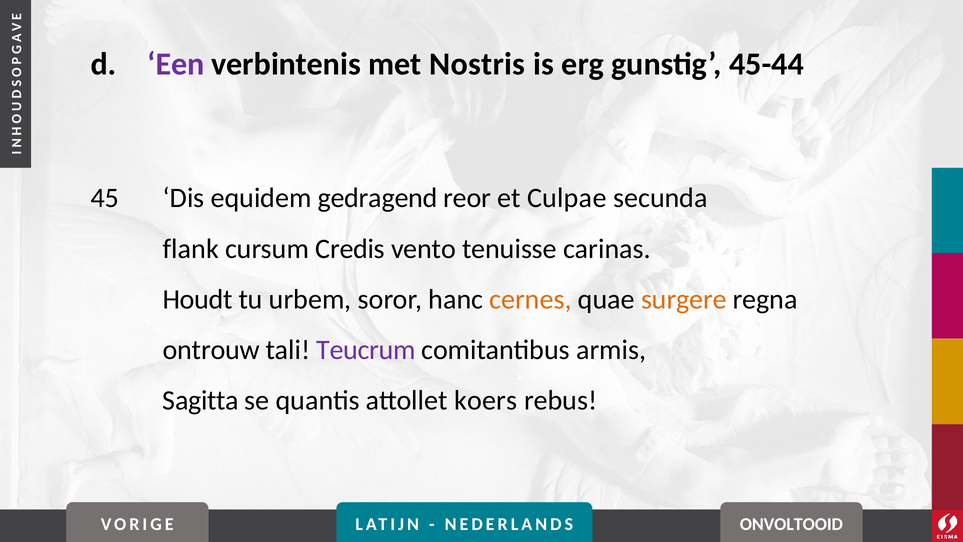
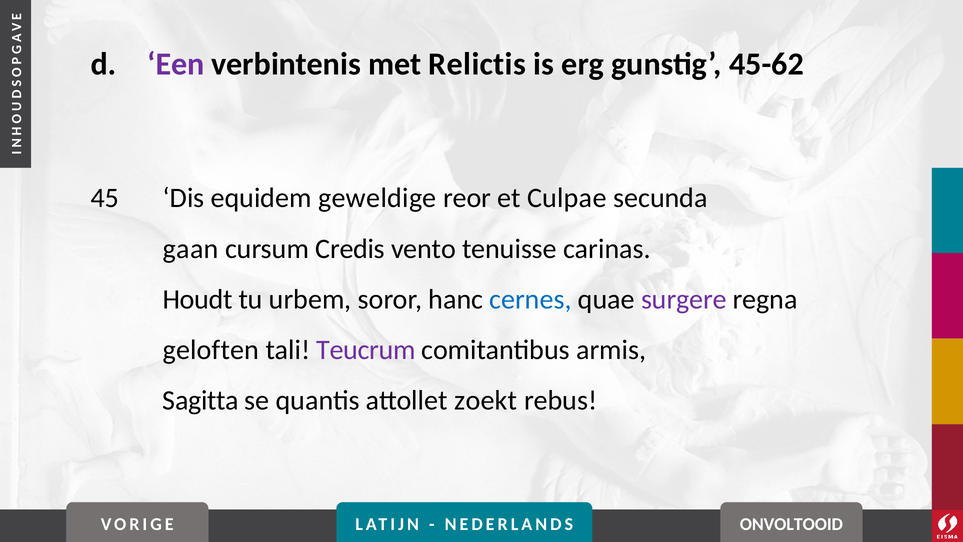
Nostris: Nostris -> Relictis
45-44: 45-44 -> 45-62
gedragend: gedragend -> geweldige
flank: flank -> gaan
cernes colour: orange -> blue
surgere colour: orange -> purple
ontrouw: ontrouw -> geloften
koers: koers -> zoekt
